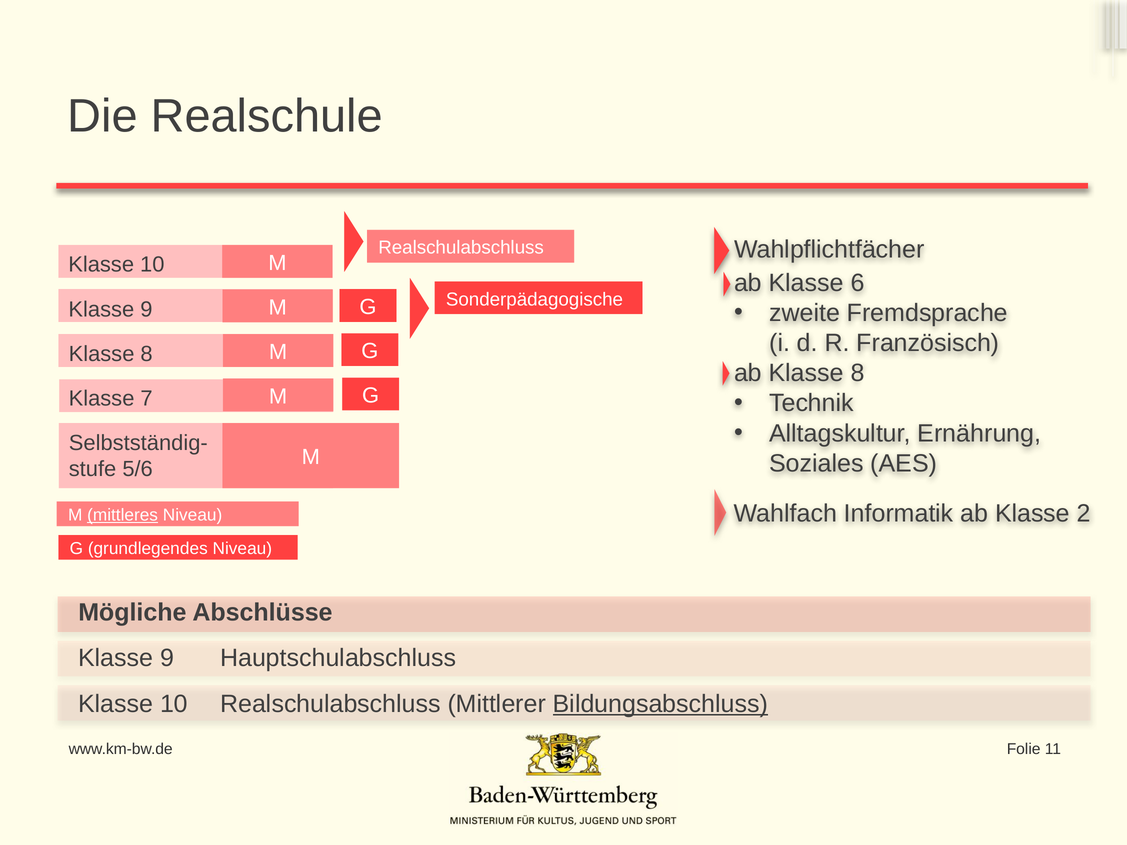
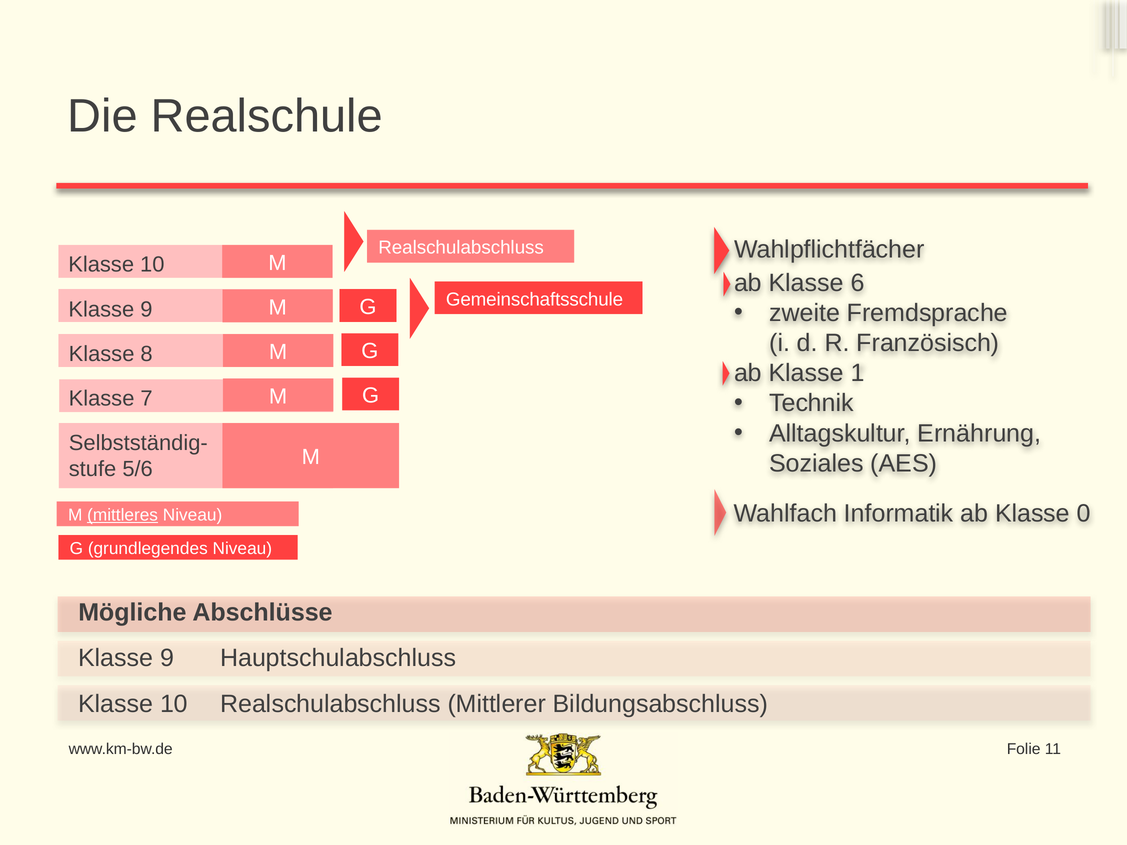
Sonderpädagogische: Sonderpädagogische -> Gemeinschaftsschule
ab Klasse 8: 8 -> 1
2: 2 -> 0
Bildungsabschluss underline: present -> none
